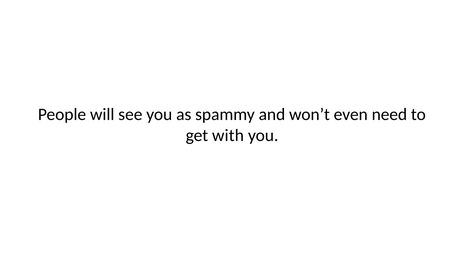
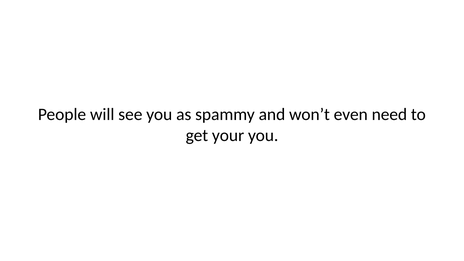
with: with -> your
